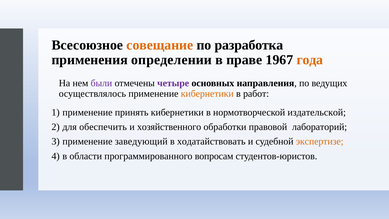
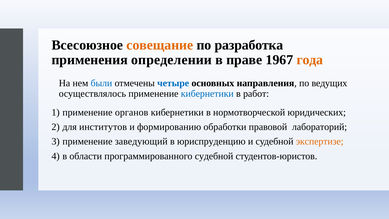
были colour: purple -> blue
четыре colour: purple -> blue
кибернетики at (207, 94) colour: orange -> blue
принять: принять -> органов
издательской: издательской -> юридических
обеспечить: обеспечить -> институтов
хозяйственного: хозяйственного -> формированию
ходатайствовать: ходатайствовать -> юриспруденцию
программированного вопросам: вопросам -> судебной
